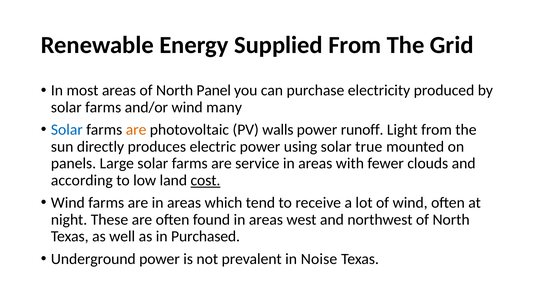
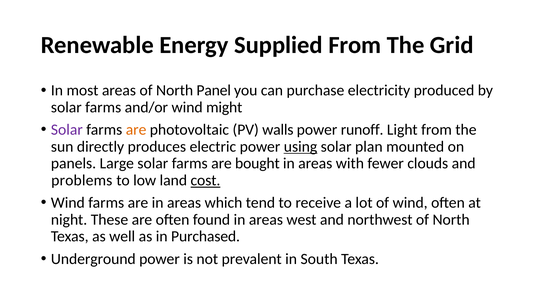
many: many -> might
Solar at (67, 130) colour: blue -> purple
using underline: none -> present
true: true -> plan
service: service -> bought
according: according -> problems
Noise: Noise -> South
